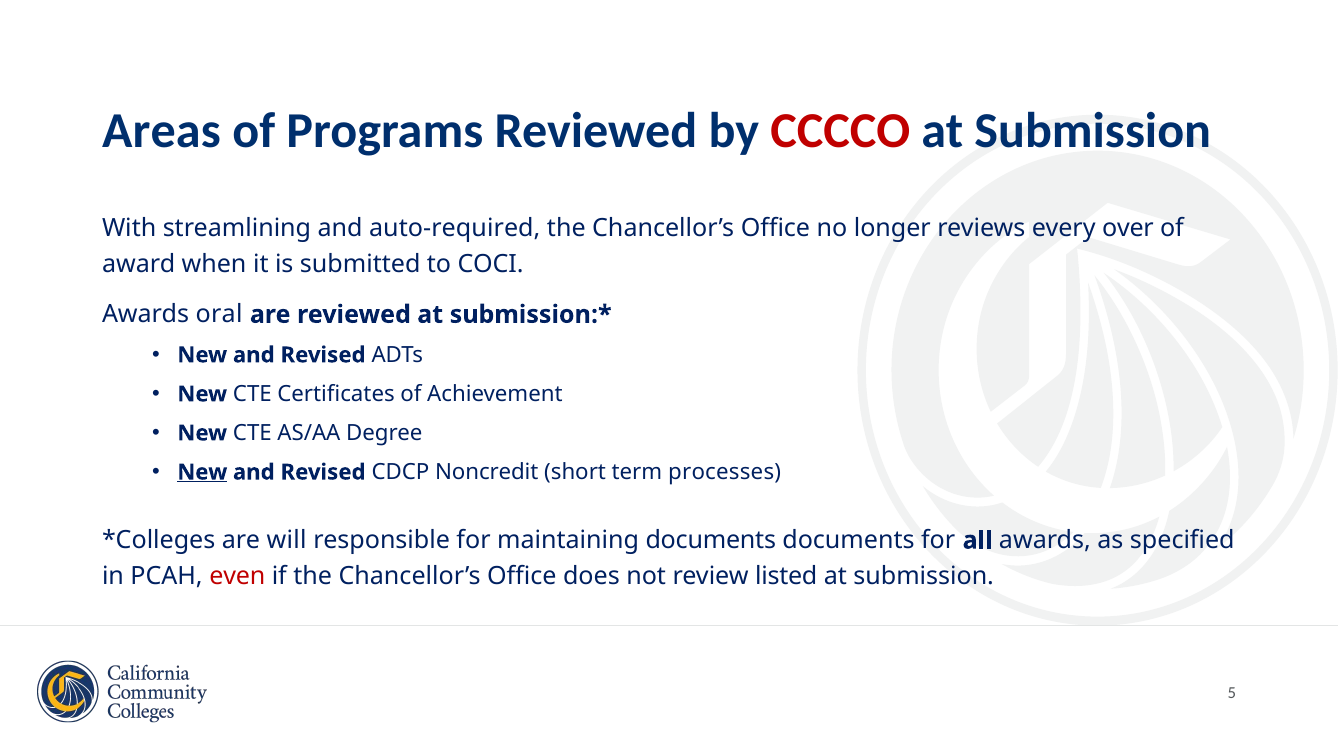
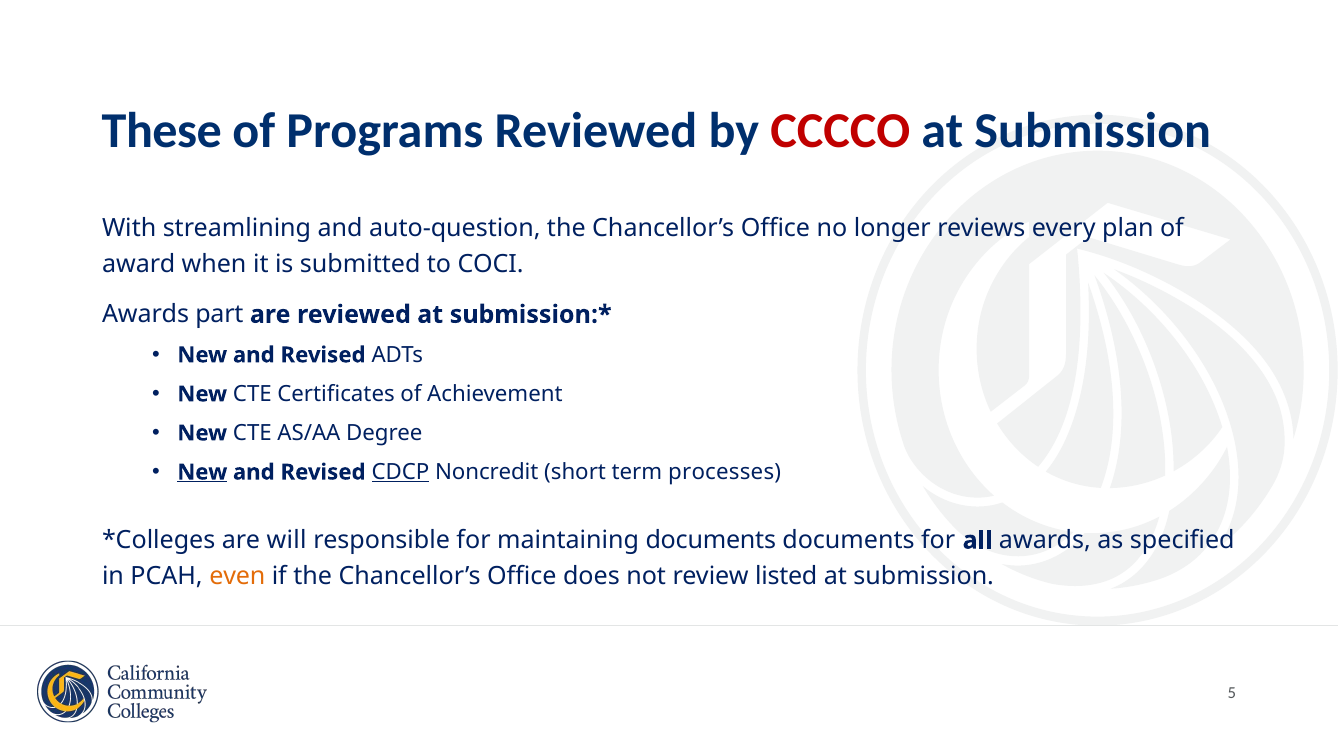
Areas: Areas -> These
auto-required: auto-required -> auto-question
over: over -> plan
oral: oral -> part
CDCP underline: none -> present
even colour: red -> orange
